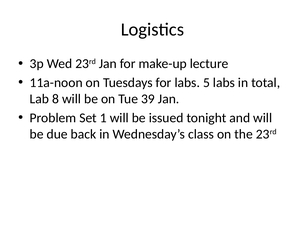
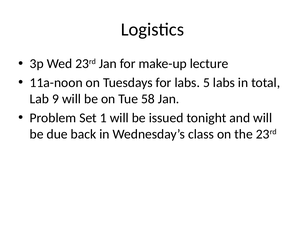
8: 8 -> 9
39: 39 -> 58
